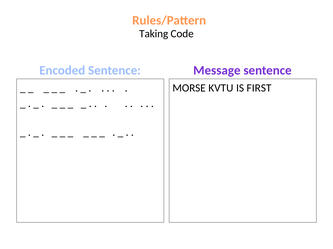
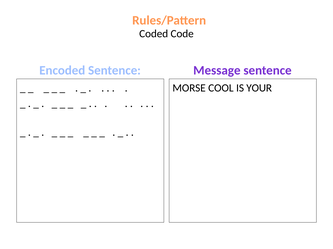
Taking: Taking -> Coded
KVTU: KVTU -> COOL
FIRST: FIRST -> YOUR
